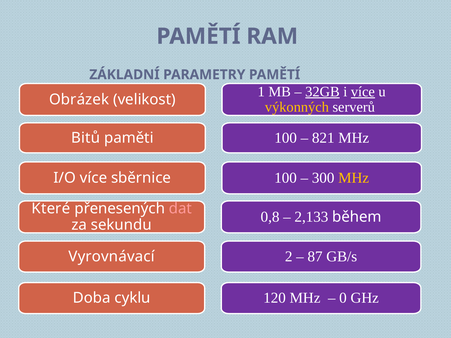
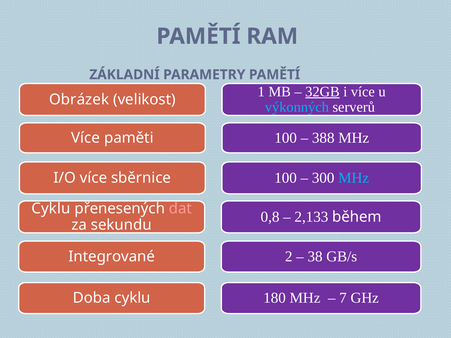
více at (363, 92) underline: present -> none
výkonných colour: yellow -> light blue
821: 821 -> 388
Bitů at (86, 138): Bitů -> Více
MHz at (354, 178) colour: yellow -> light blue
Které at (51, 209): Které -> Cyklu
Vyrovnávací: Vyrovnávací -> Integrované
87: 87 -> 38
120: 120 -> 180
0: 0 -> 7
